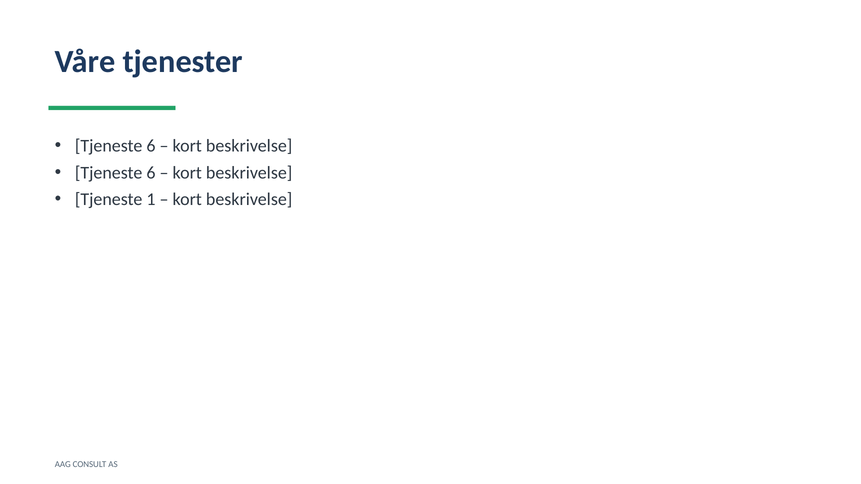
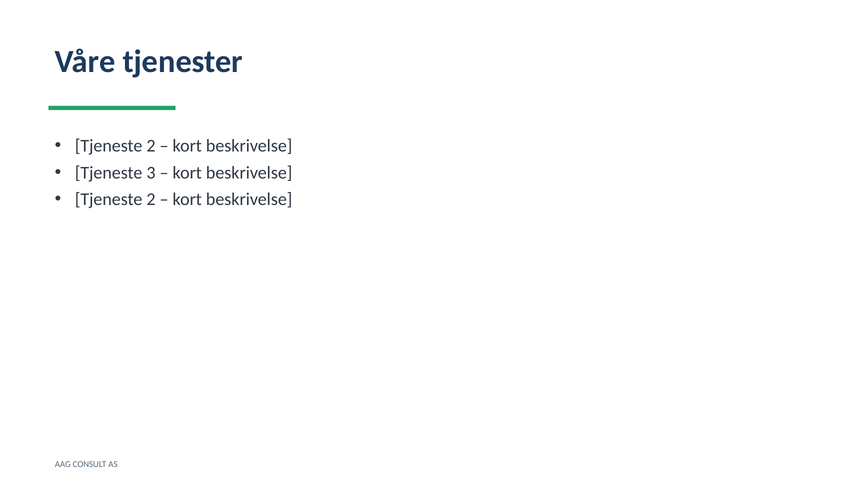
6 at (151, 146): 6 -> 2
6 at (151, 173): 6 -> 3
1 at (151, 200): 1 -> 2
